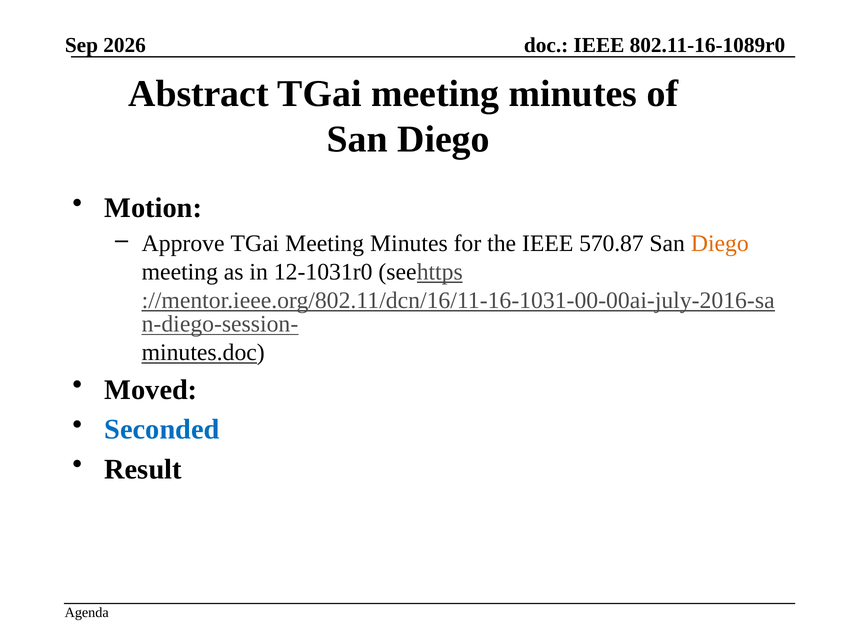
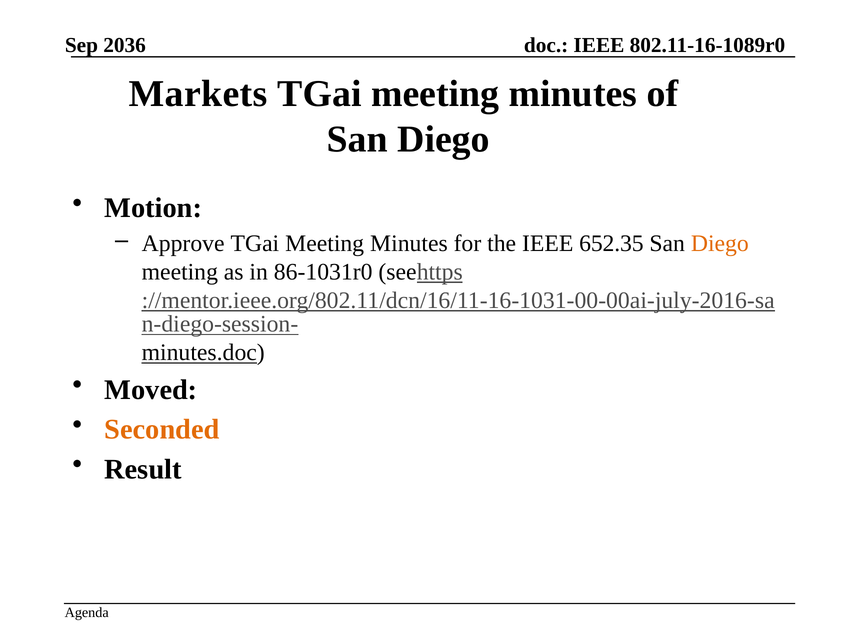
2026: 2026 -> 2036
Abstract: Abstract -> Markets
570.87: 570.87 -> 652.35
12-1031r0: 12-1031r0 -> 86-1031r0
Seconded colour: blue -> orange
